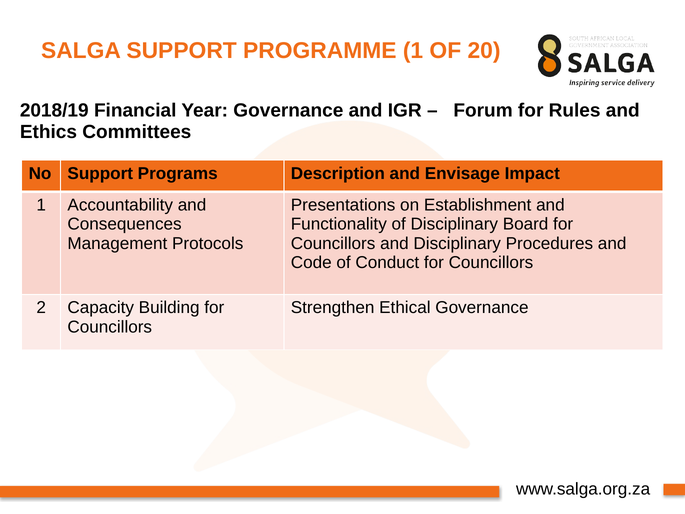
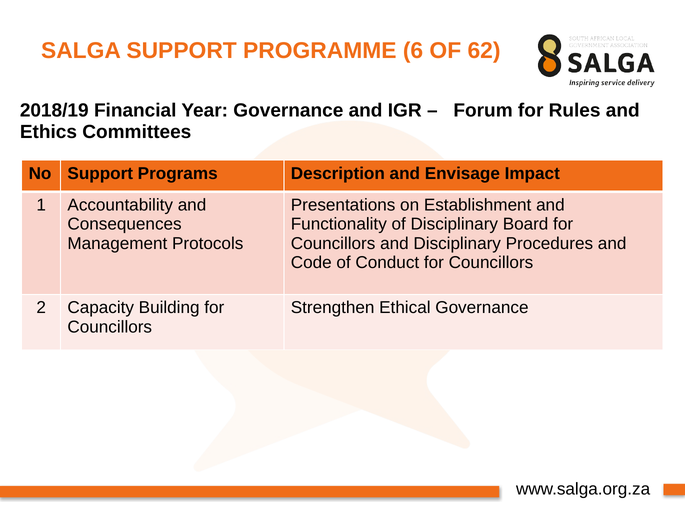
PROGRAMME 1: 1 -> 6
20: 20 -> 62
